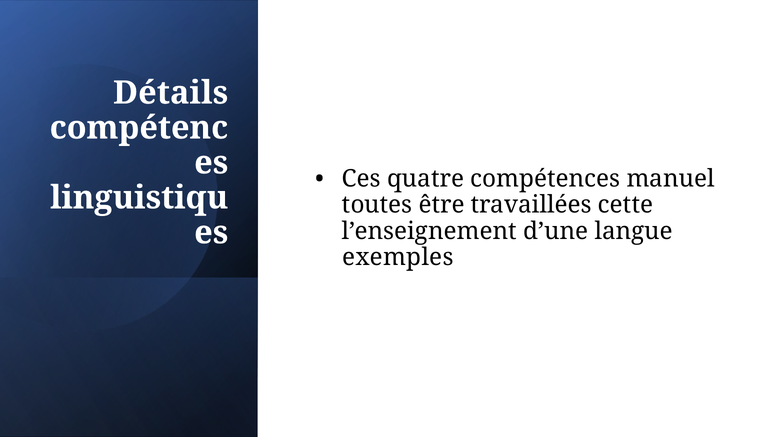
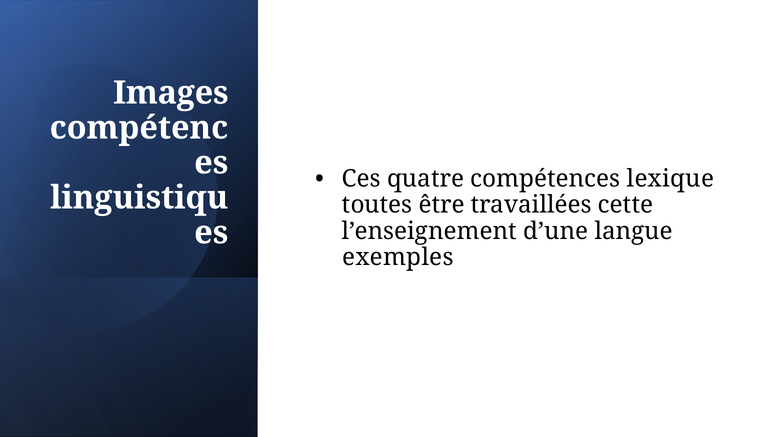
Détails: Détails -> Images
manuel: manuel -> lexique
